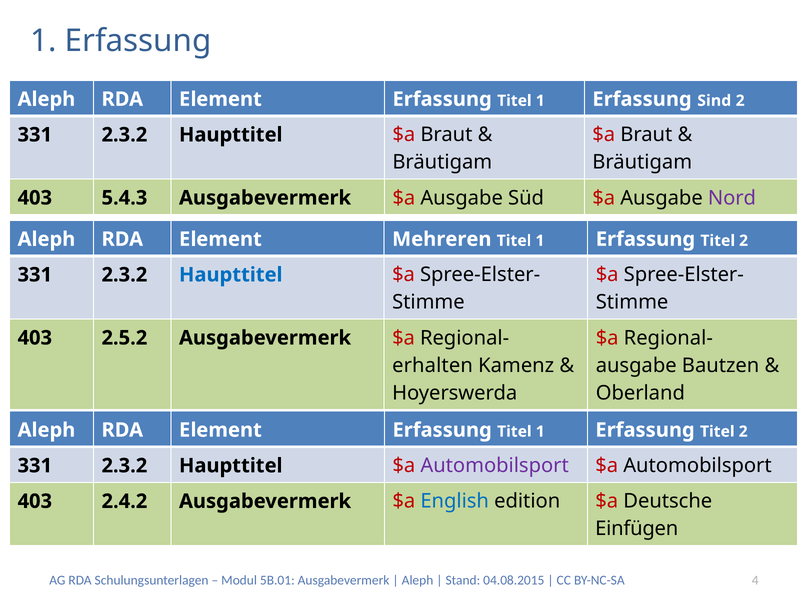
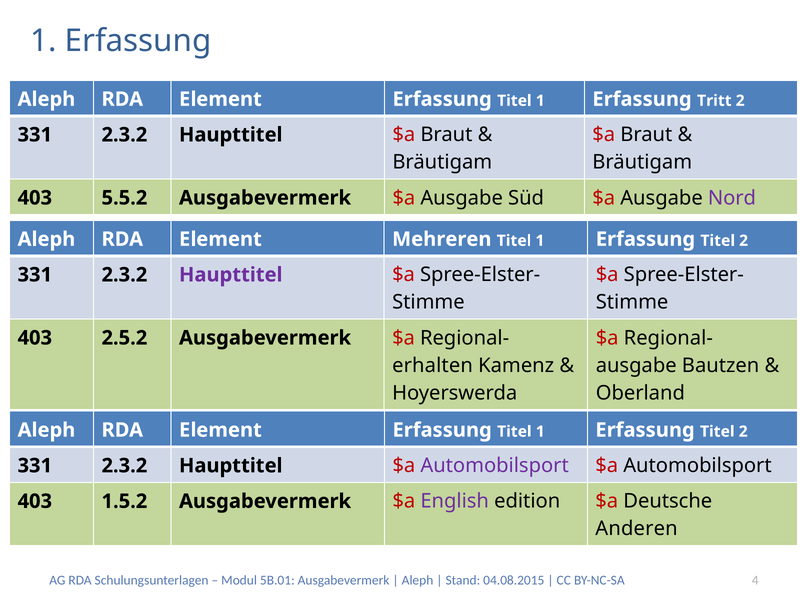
Sind: Sind -> Tritt
5.4.3: 5.4.3 -> 5.5.2
Haupttitel at (231, 274) colour: blue -> purple
2.4.2: 2.4.2 -> 1.5.2
English colour: blue -> purple
Einfügen: Einfügen -> Anderen
